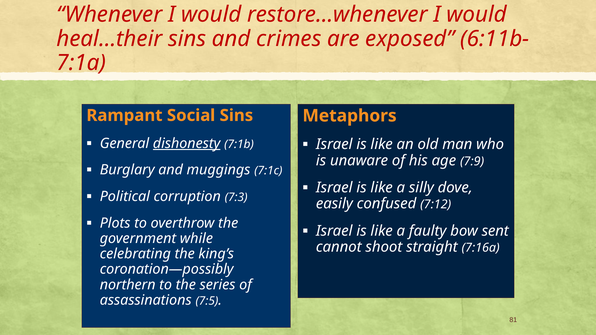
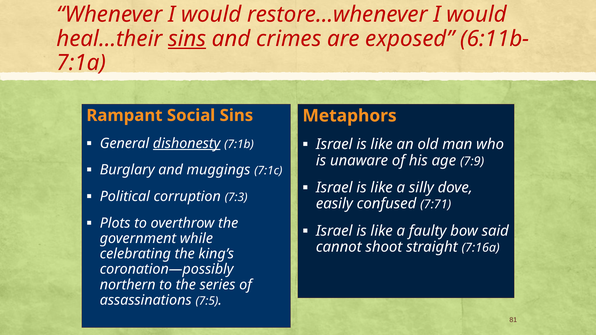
sins at (187, 39) underline: none -> present
7:12: 7:12 -> 7:71
sent: sent -> said
